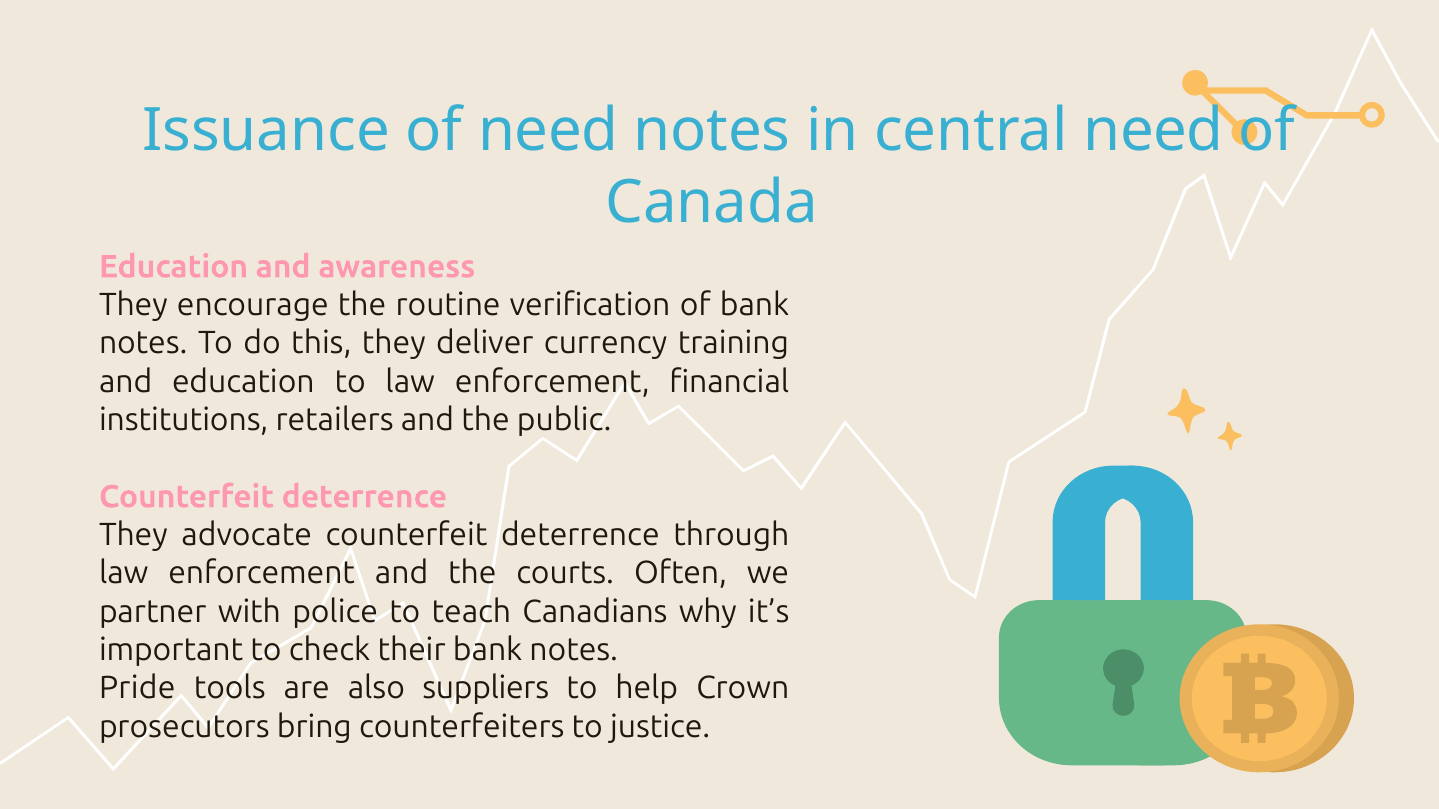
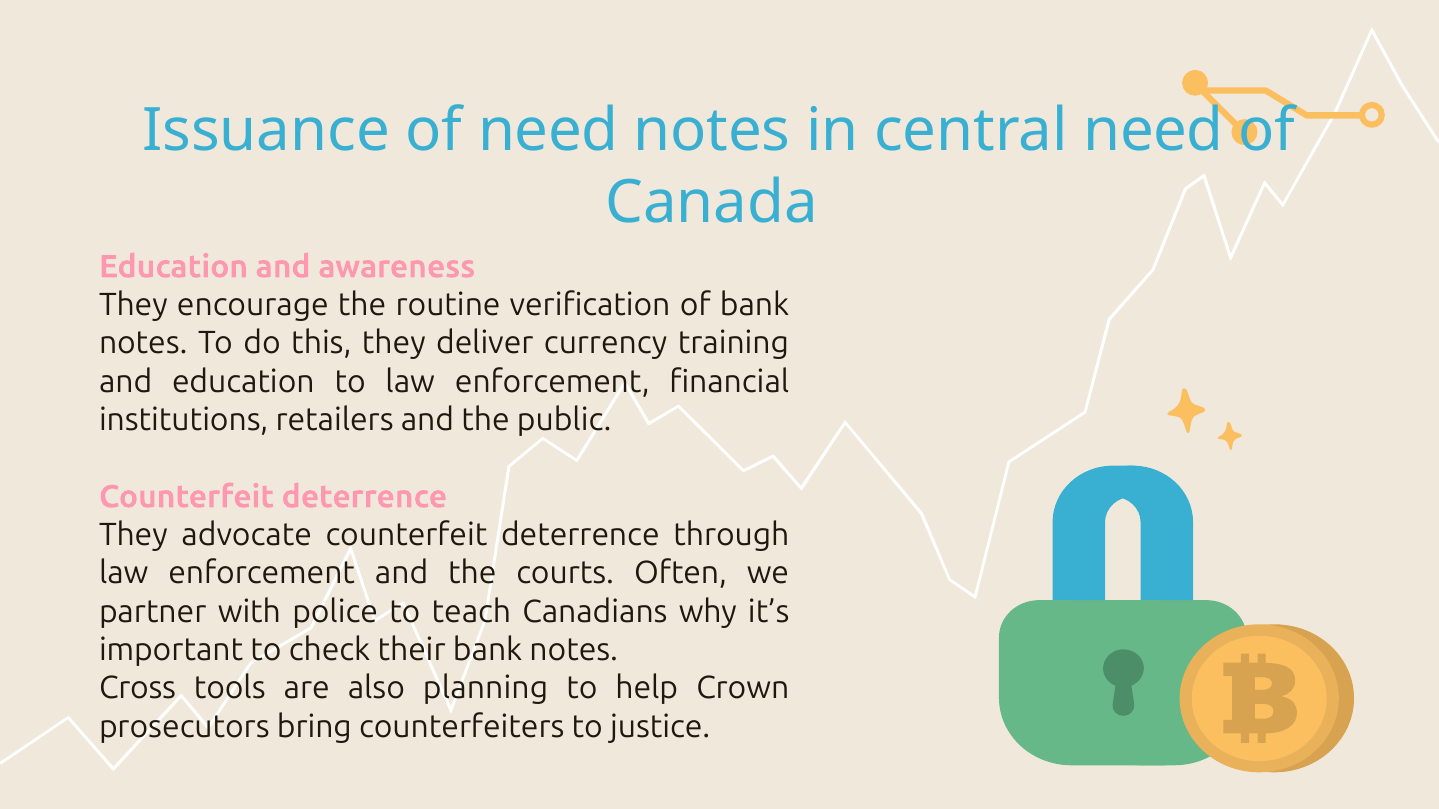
Pride: Pride -> Cross
suppliers: suppliers -> planning
